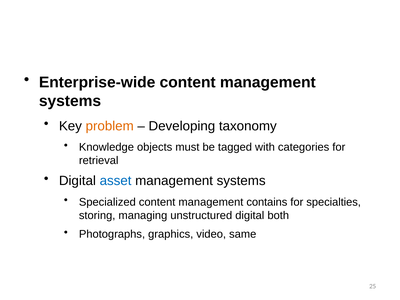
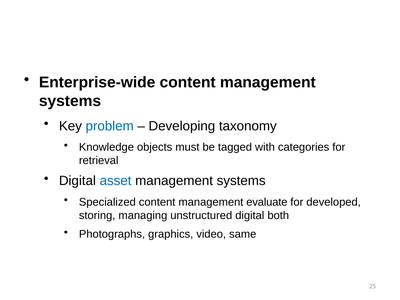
problem colour: orange -> blue
contains: contains -> evaluate
specialties: specialties -> developed
